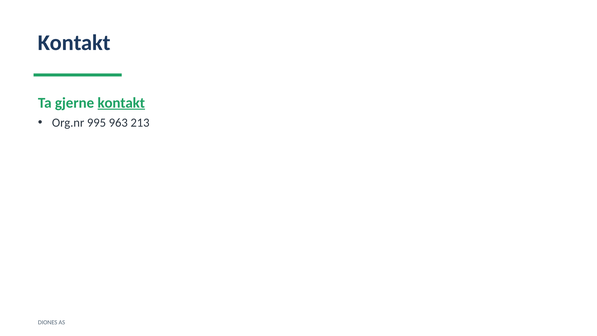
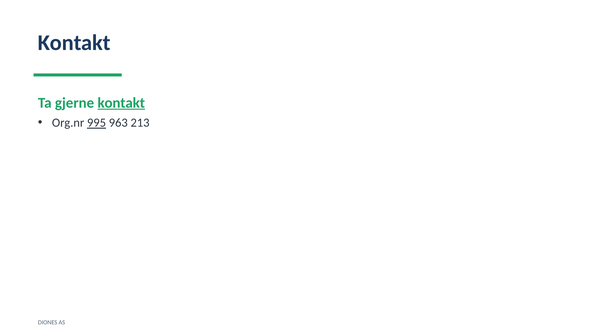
995 underline: none -> present
